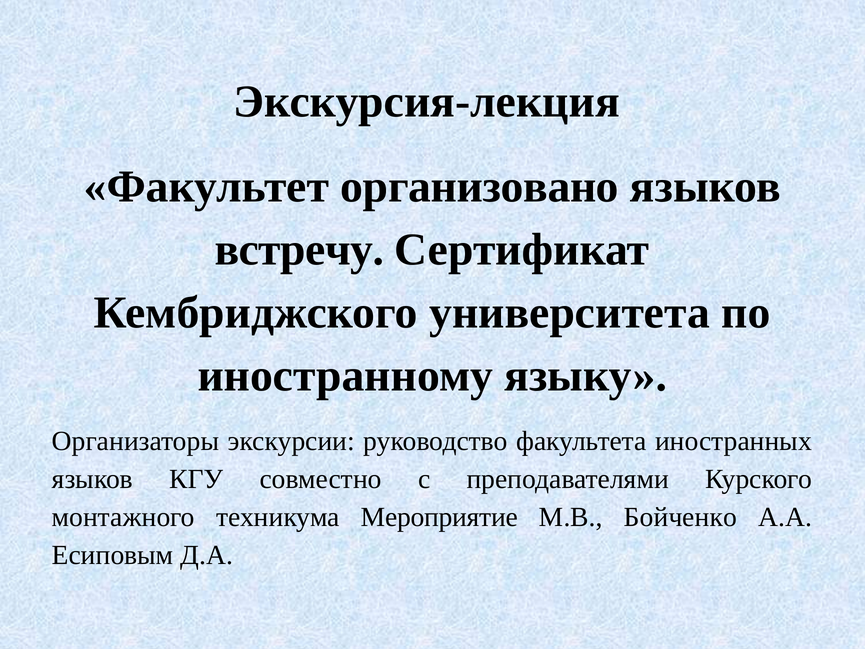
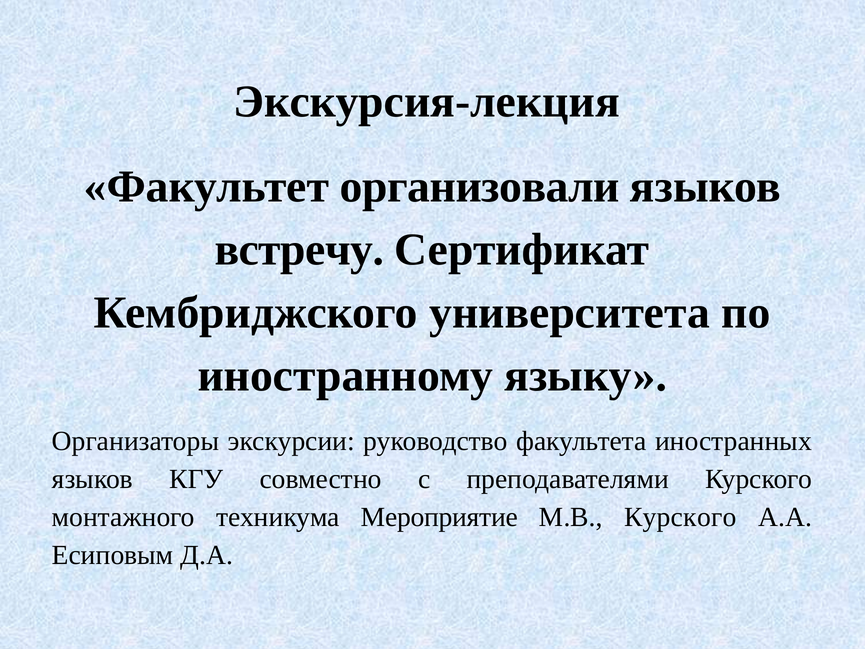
организовано: организовано -> организовали
М.В Бойченко: Бойченко -> Курского
